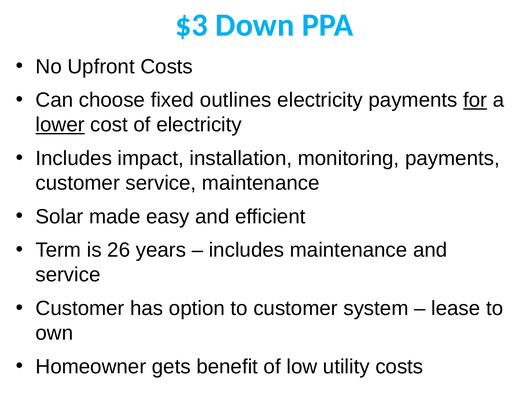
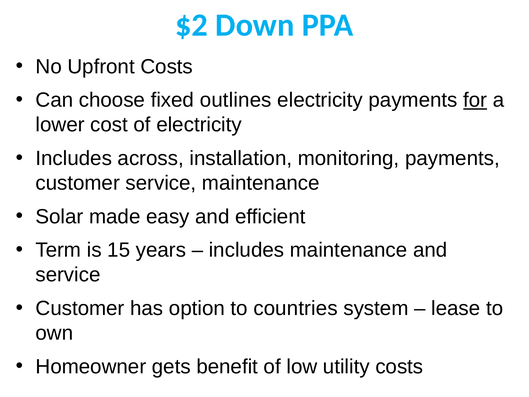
$3: $3 -> $2
lower underline: present -> none
impact: impact -> across
26: 26 -> 15
to customer: customer -> countries
